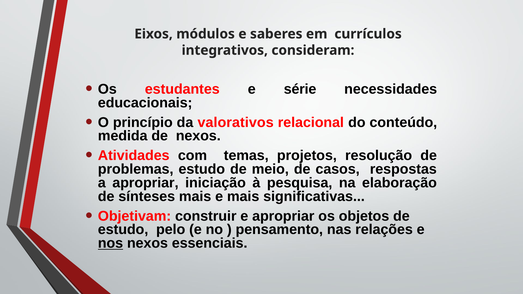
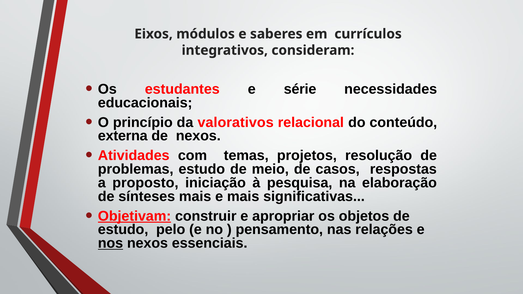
medida: medida -> externa
a apropriar: apropriar -> proposto
Objetivam underline: none -> present
